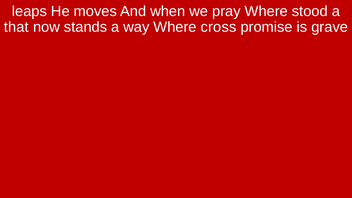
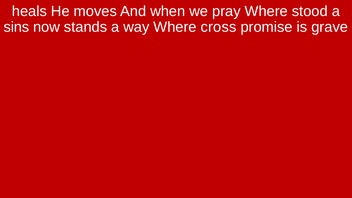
leaps: leaps -> heals
that: that -> sins
